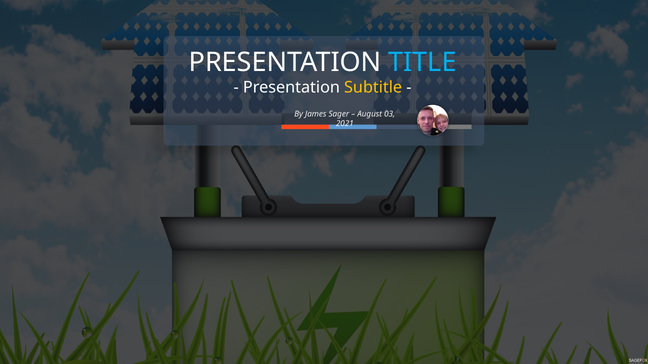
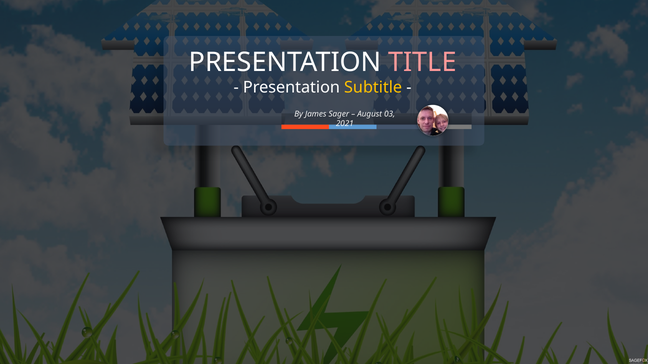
TITLE colour: light blue -> pink
